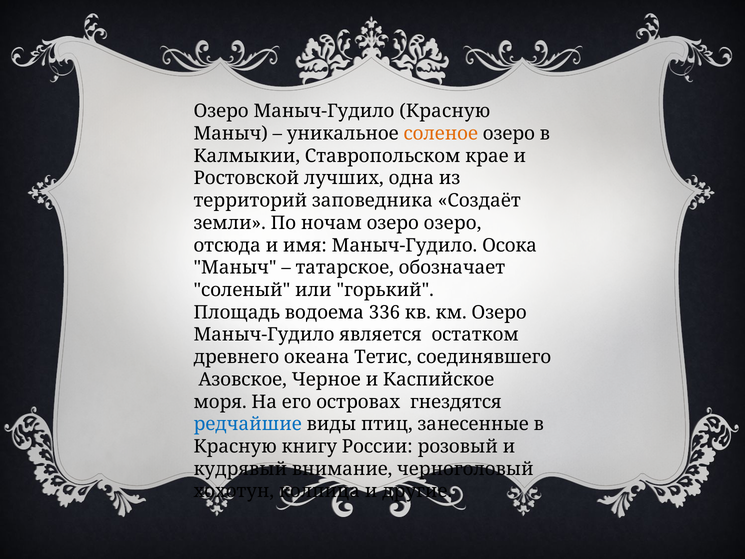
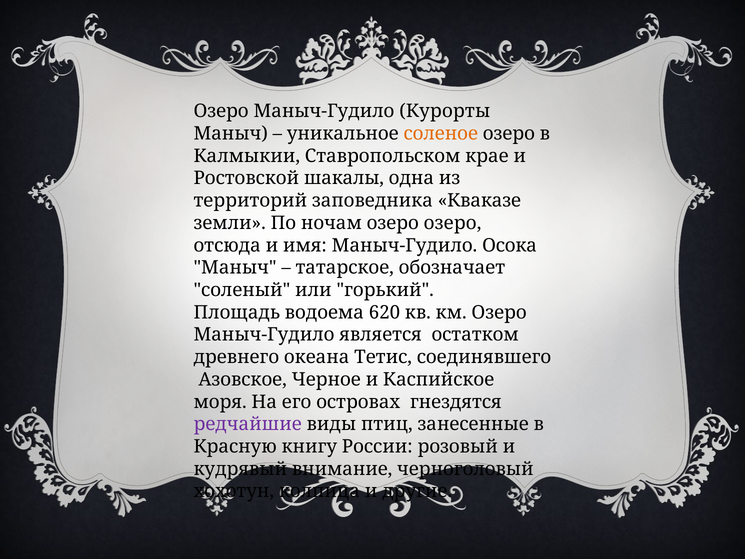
Маныч-Гудило Красную: Красную -> Курорты
лучших: лучших -> шакалы
Создаёт: Создаёт -> Кваказе
336: 336 -> 620
редчайшие colour: blue -> purple
